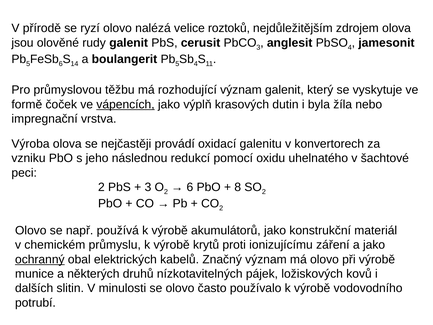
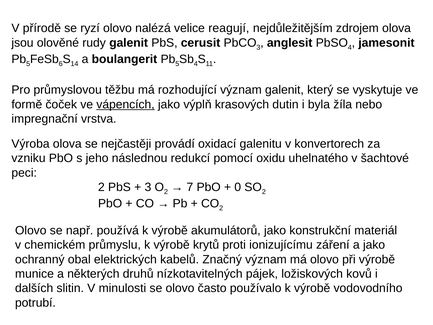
roztoků: roztoků -> reagují
6 at (190, 187): 6 -> 7
8: 8 -> 0
ochranný underline: present -> none
